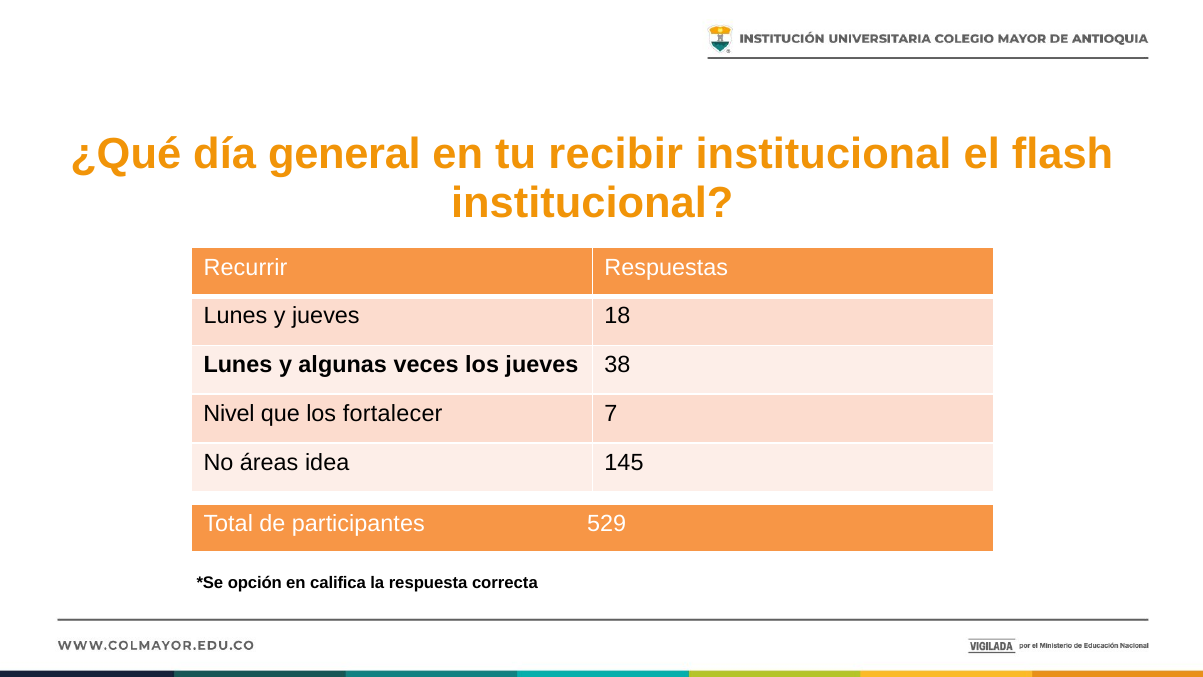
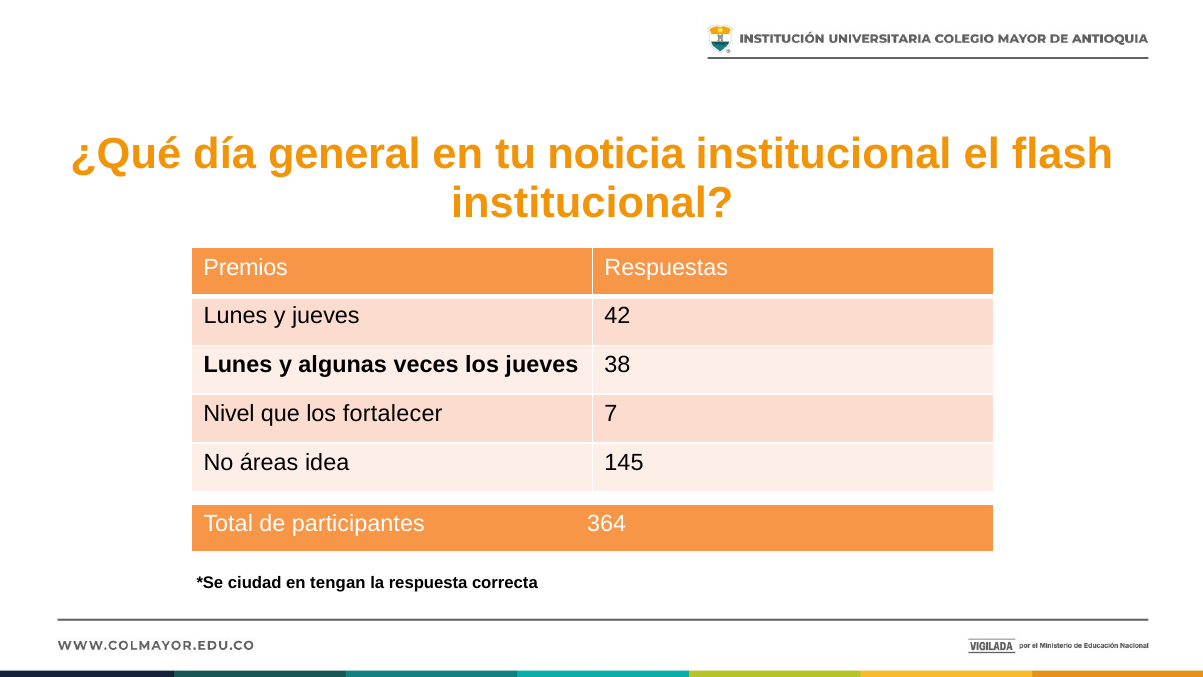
recibir: recibir -> noticia
Recurrir: Recurrir -> Premios
18: 18 -> 42
529: 529 -> 364
opción: opción -> ciudad
califica: califica -> tengan
